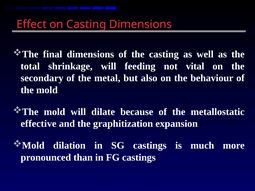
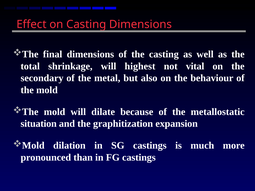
feeding: feeding -> highest
effective: effective -> situation
